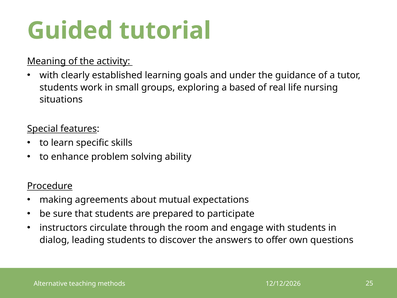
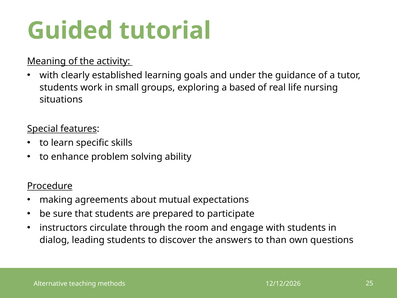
offer: offer -> than
